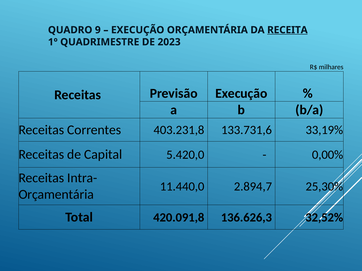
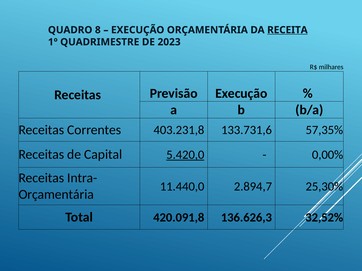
9: 9 -> 8
33,19%: 33,19% -> 57,35%
5.420,0 underline: none -> present
